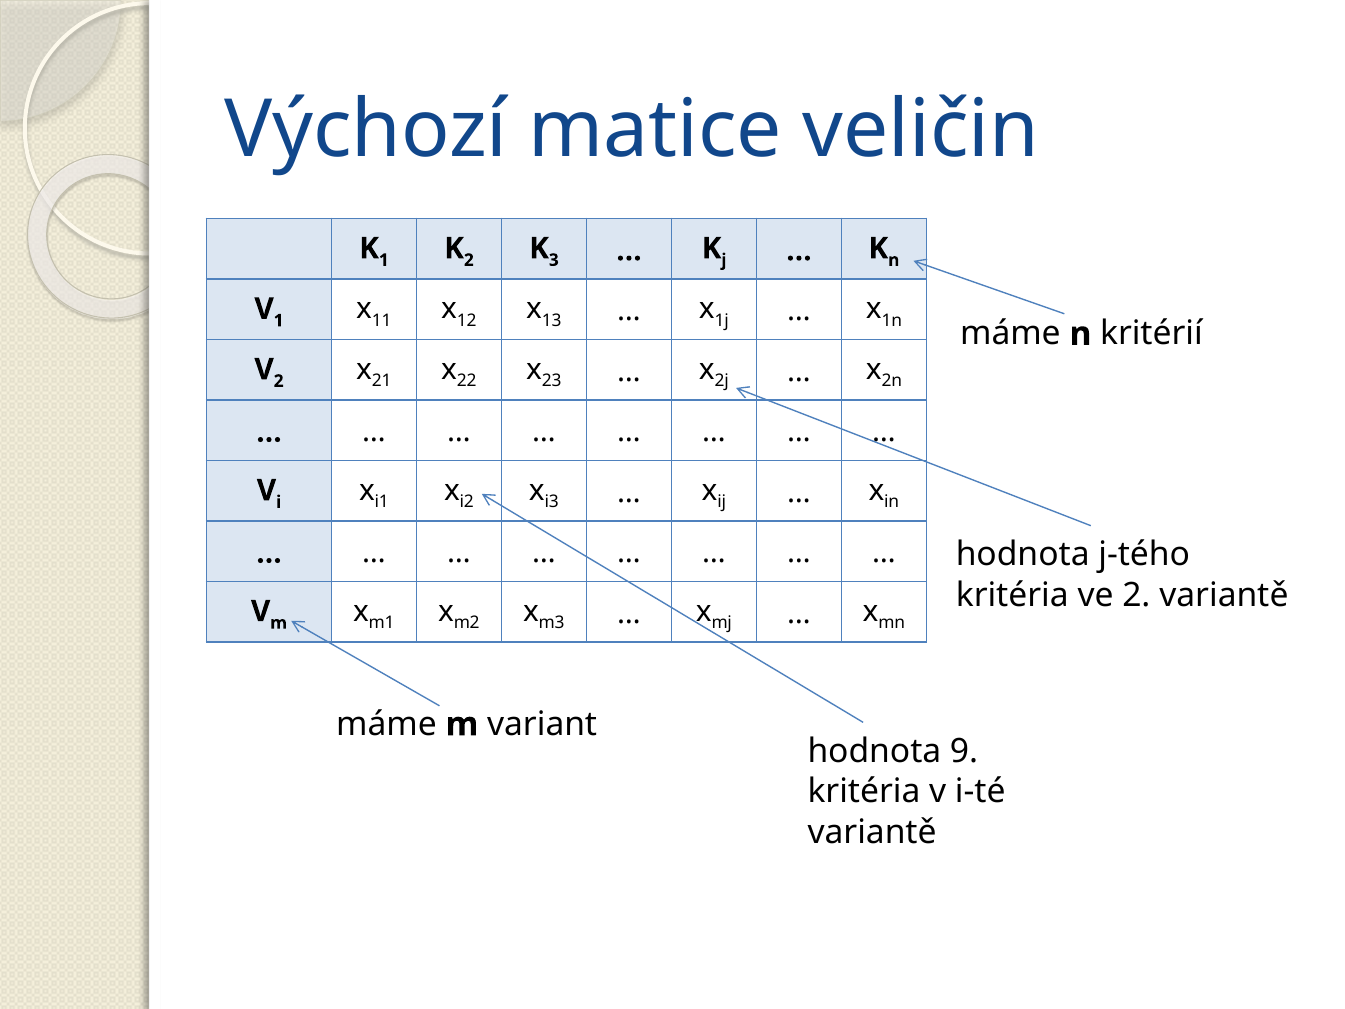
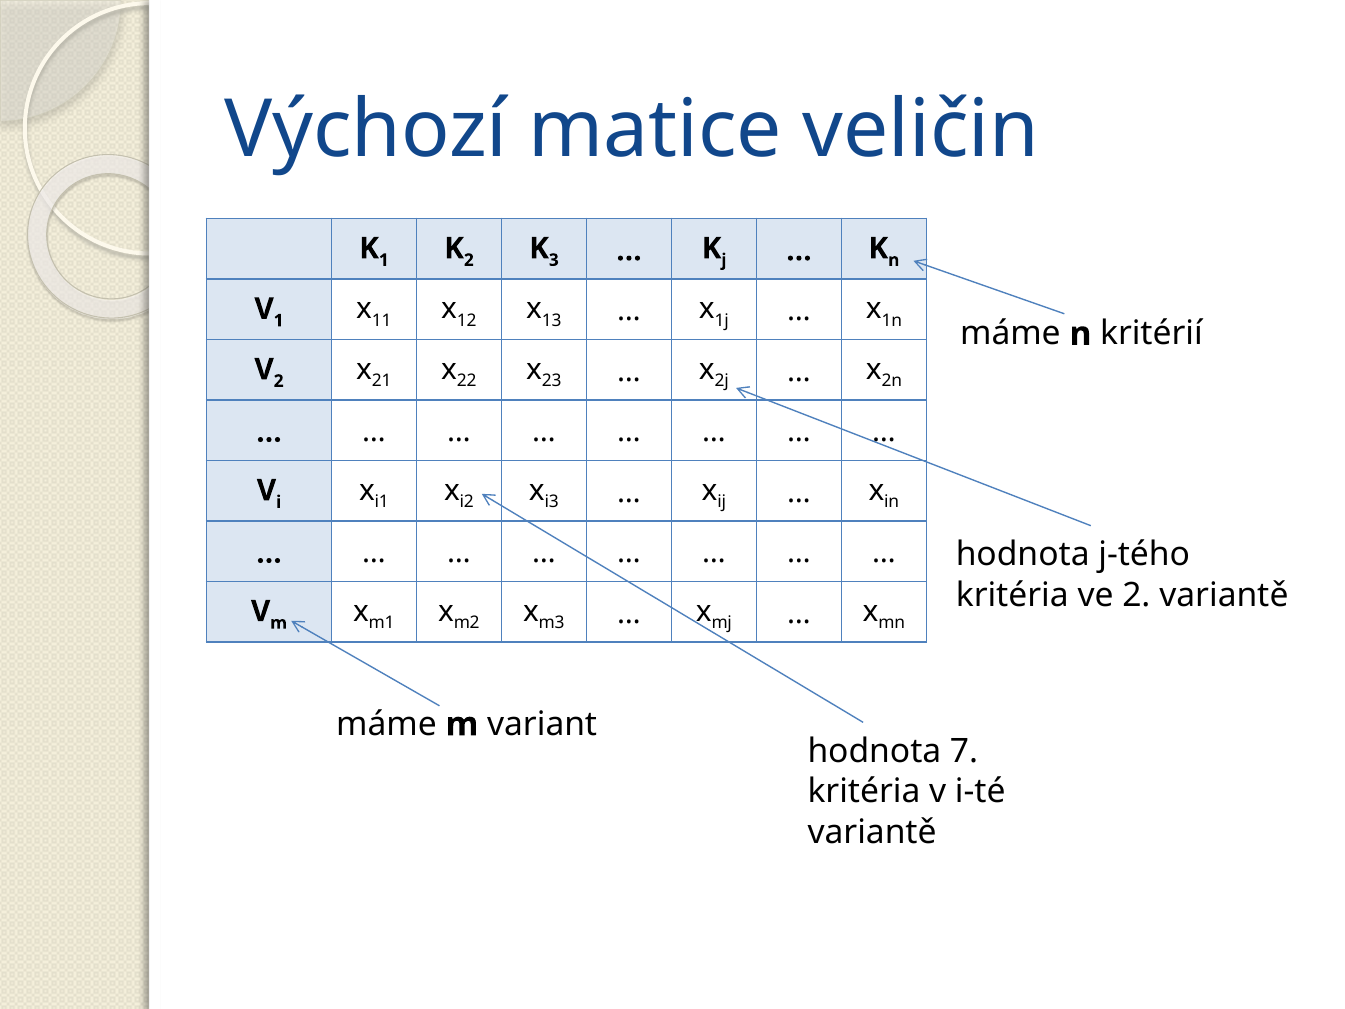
9: 9 -> 7
